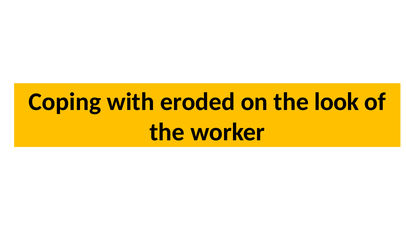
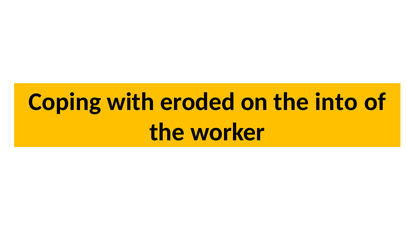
look: look -> into
